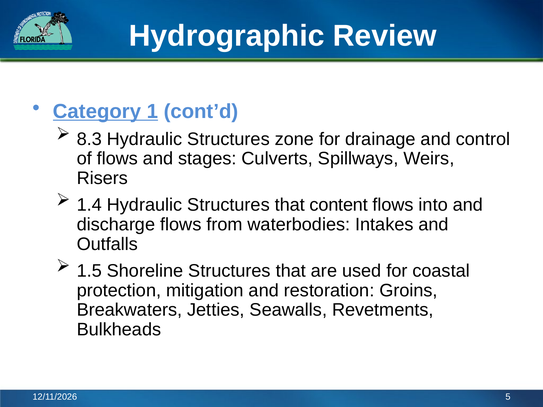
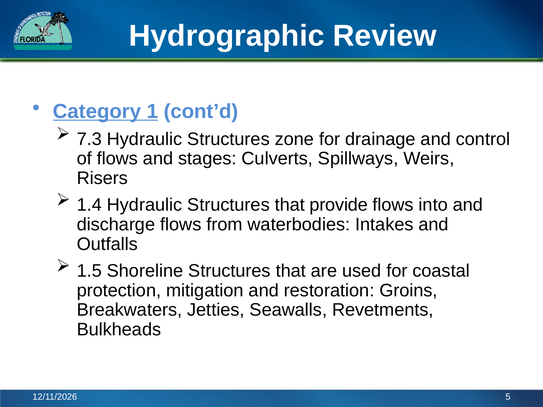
8.3: 8.3 -> 7.3
content: content -> provide
